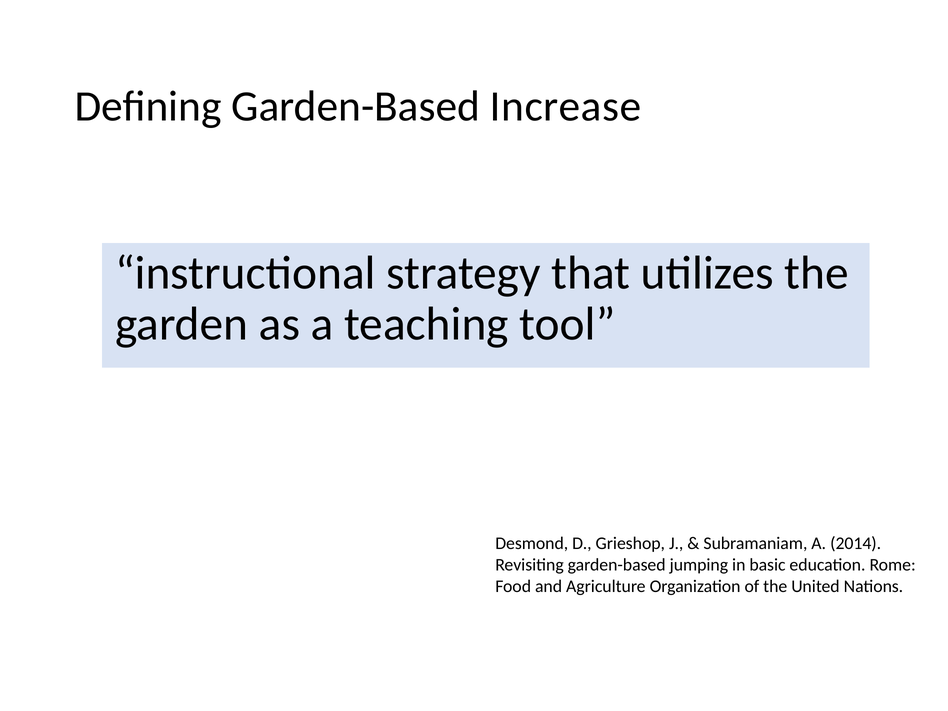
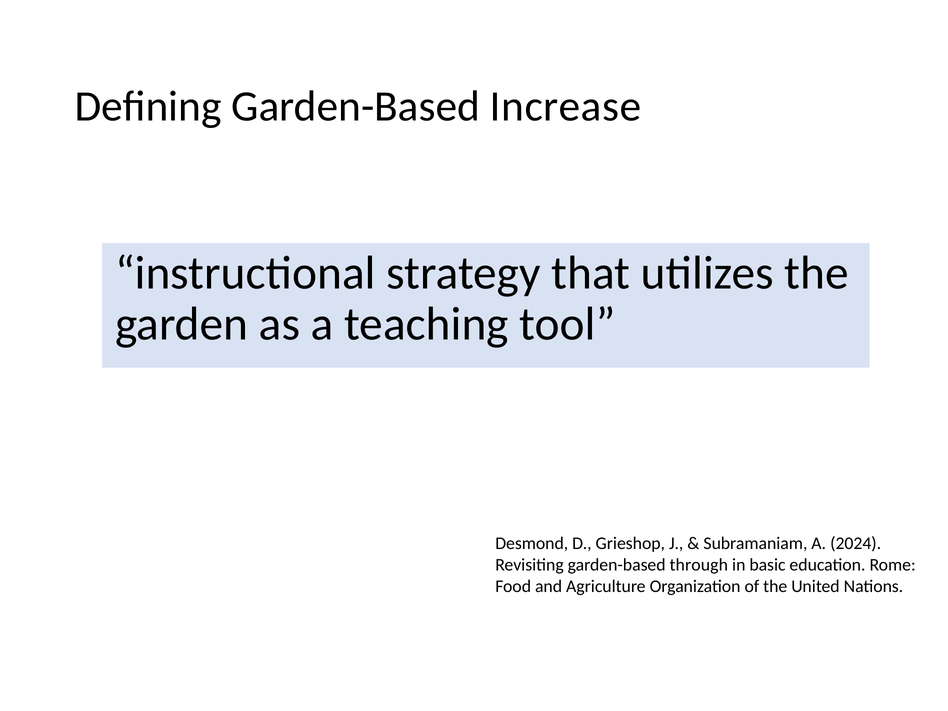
2014: 2014 -> 2024
jumping: jumping -> through
